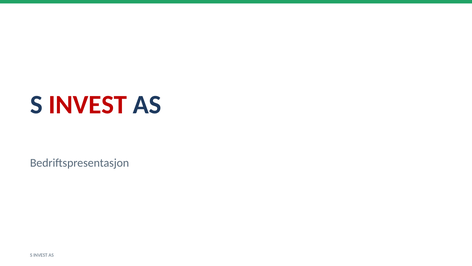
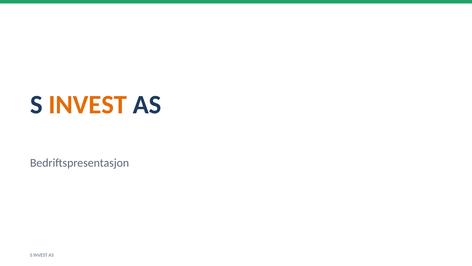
INVEST at (88, 105) colour: red -> orange
